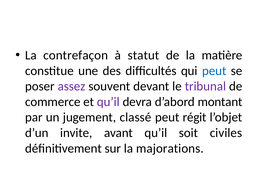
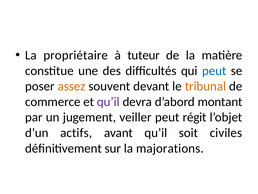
contrefaçon: contrefaçon -> propriétaire
statut: statut -> tuteur
assez colour: purple -> orange
tribunal colour: purple -> orange
classé: classé -> veiller
invite: invite -> actifs
